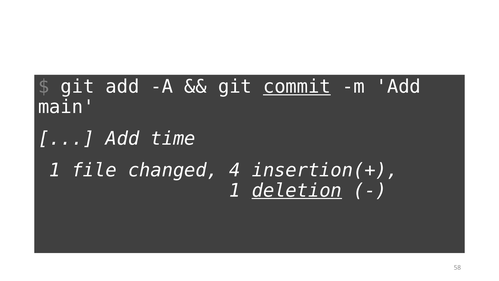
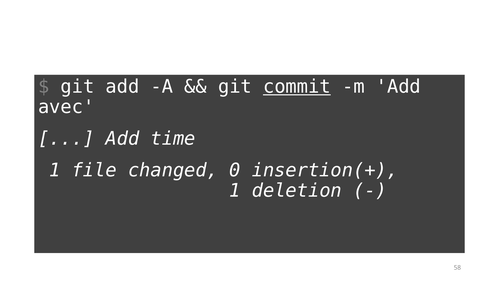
main: main -> avec
4: 4 -> 0
deletion underline: present -> none
